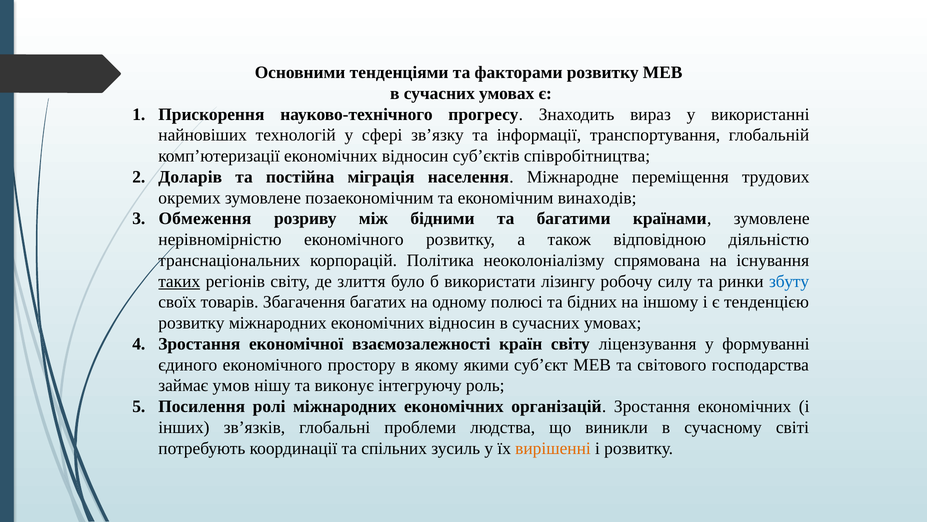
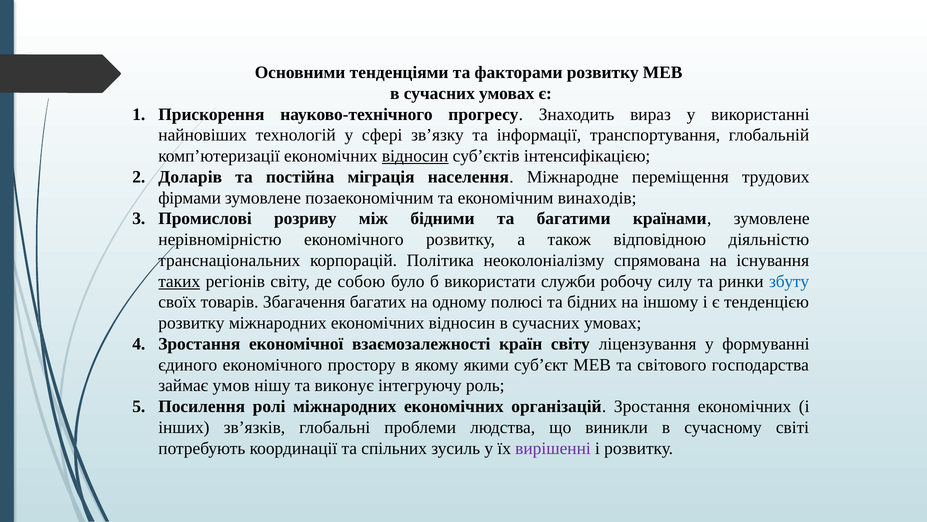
відносин at (415, 156) underline: none -> present
співробітництва: співробітництва -> інтенсифікацією
окремих: окремих -> фірмами
Обмеження: Обмеження -> Промислові
злиття: злиття -> собою
лізингу: лізингу -> служби
вирішенні colour: orange -> purple
